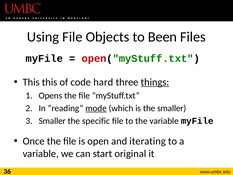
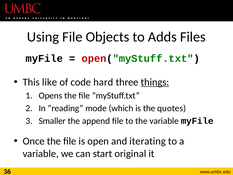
Been: Been -> Adds
This this: this -> like
mode underline: present -> none
the smaller: smaller -> quotes
specific: specific -> append
